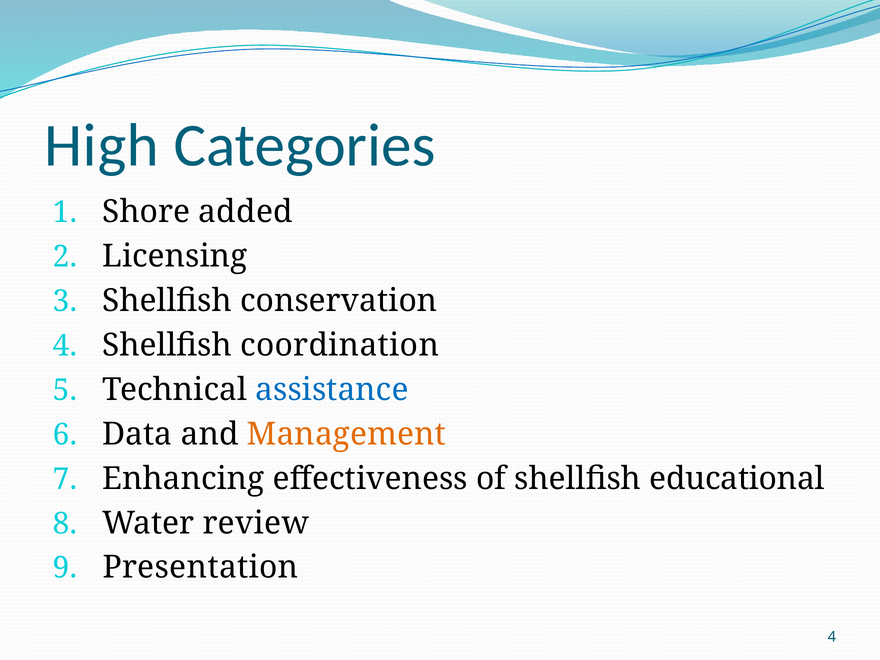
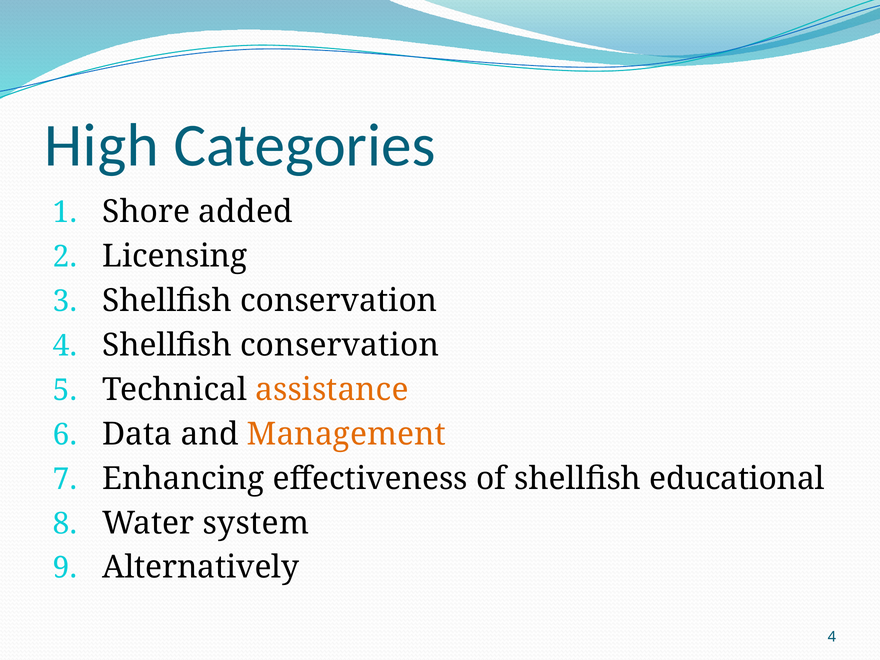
4 Shellfish coordination: coordination -> conservation
assistance colour: blue -> orange
review: review -> system
Presentation: Presentation -> Alternatively
